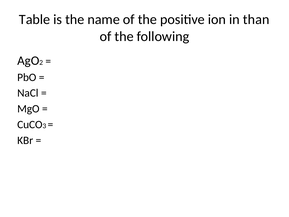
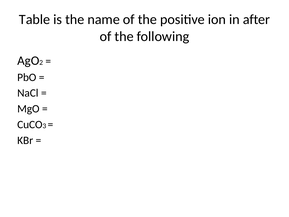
than: than -> after
